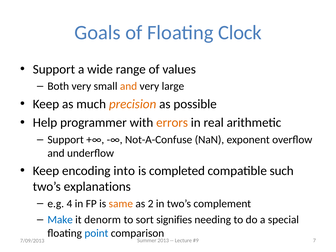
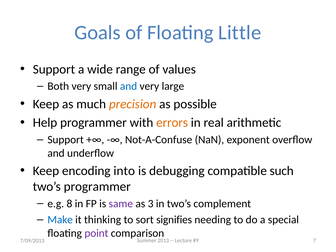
Clock: Clock -> Little
and at (129, 86) colour: orange -> blue
completed: completed -> debugging
two’s explanations: explanations -> programmer
4: 4 -> 8
same colour: orange -> purple
2: 2 -> 3
denorm: denorm -> thinking
point colour: blue -> purple
